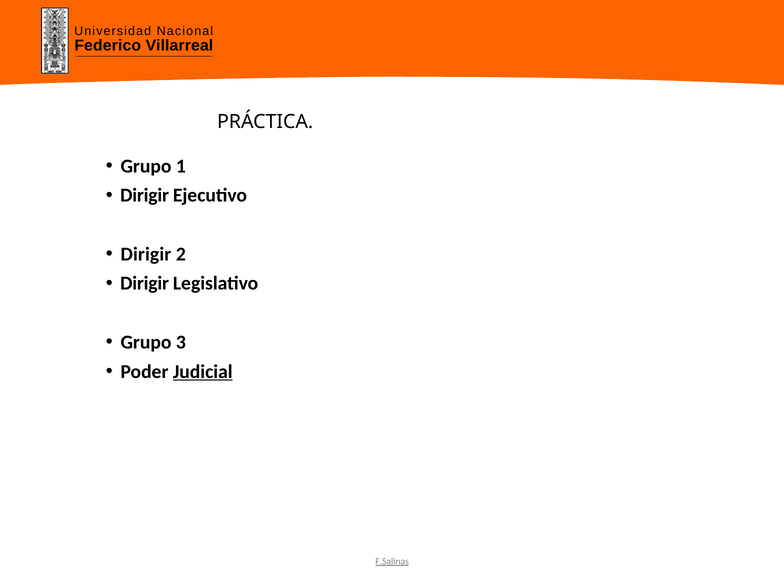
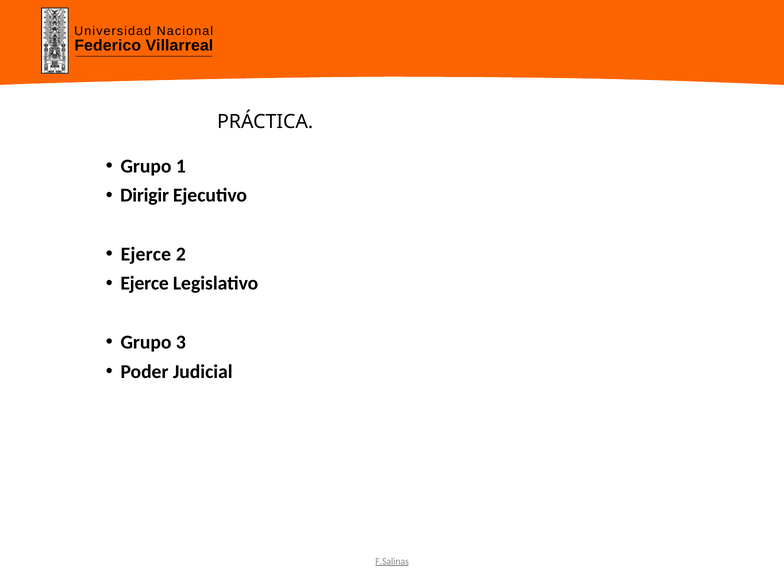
Dirigir at (146, 254): Dirigir -> Ejerce
Dirigir at (145, 284): Dirigir -> Ejerce
Judicial underline: present -> none
